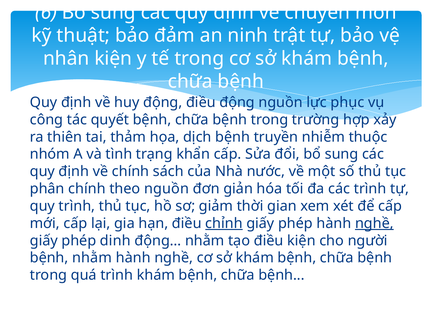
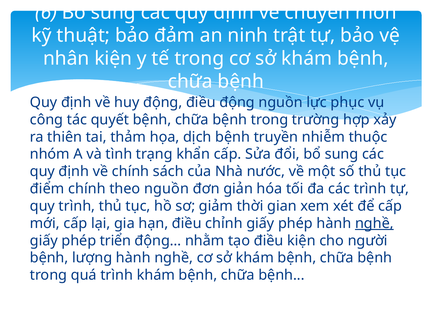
phân: phân -> điểm
chỉnh underline: present -> none
dinh: dinh -> triển
bệnh nhằm: nhằm -> lượng
